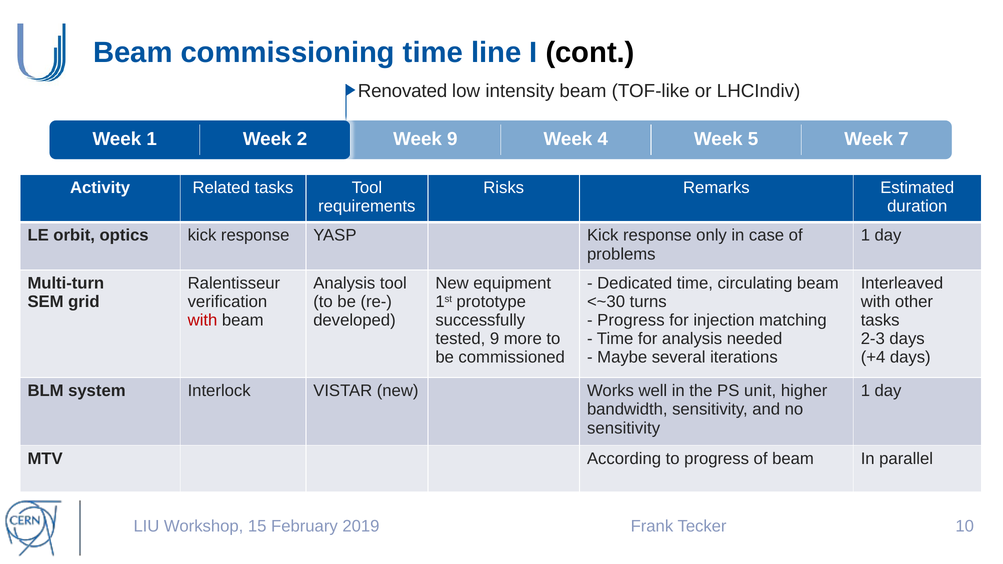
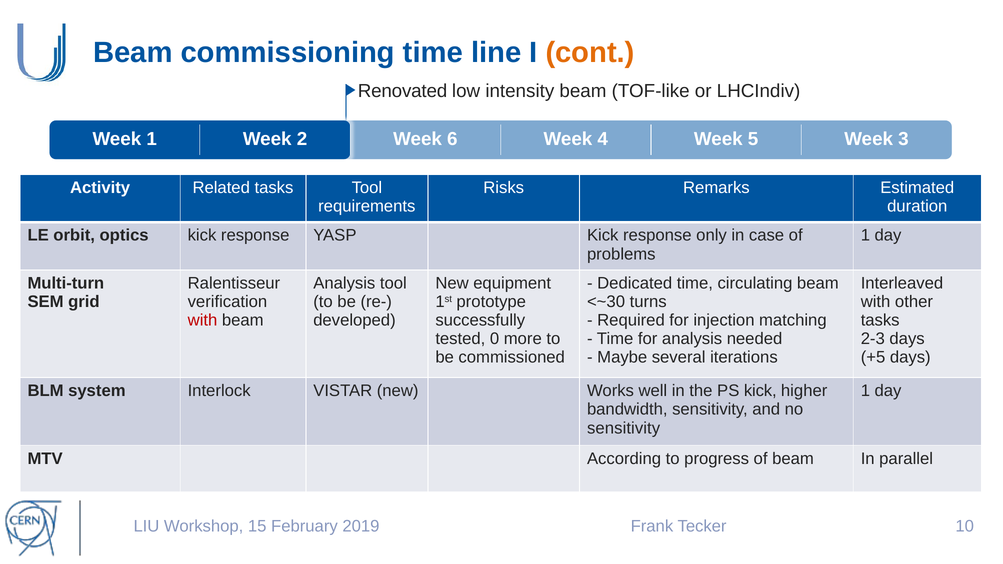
cont colour: black -> orange
Week 9: 9 -> 6
7: 7 -> 3
Progress at (631, 320): Progress -> Required
tested 9: 9 -> 0
+4: +4 -> +5
PS unit: unit -> kick
